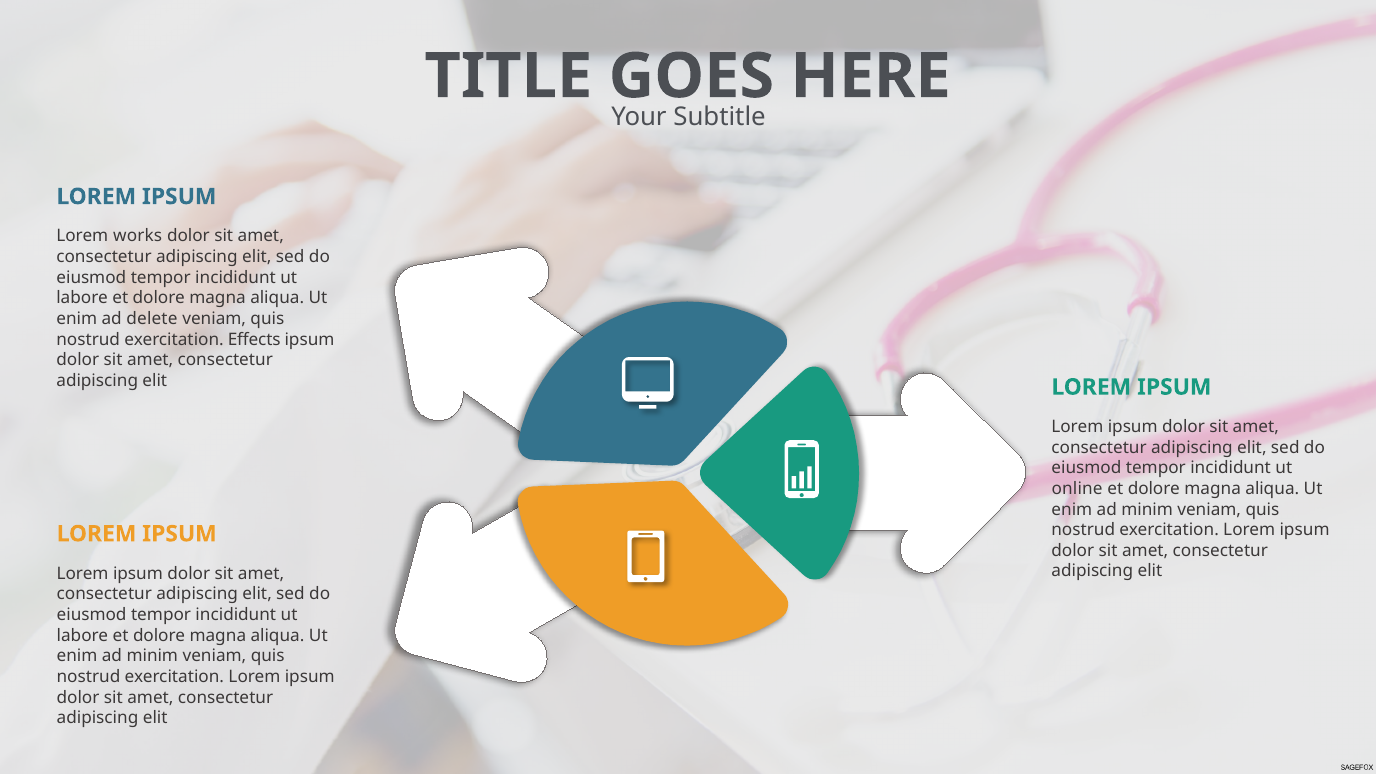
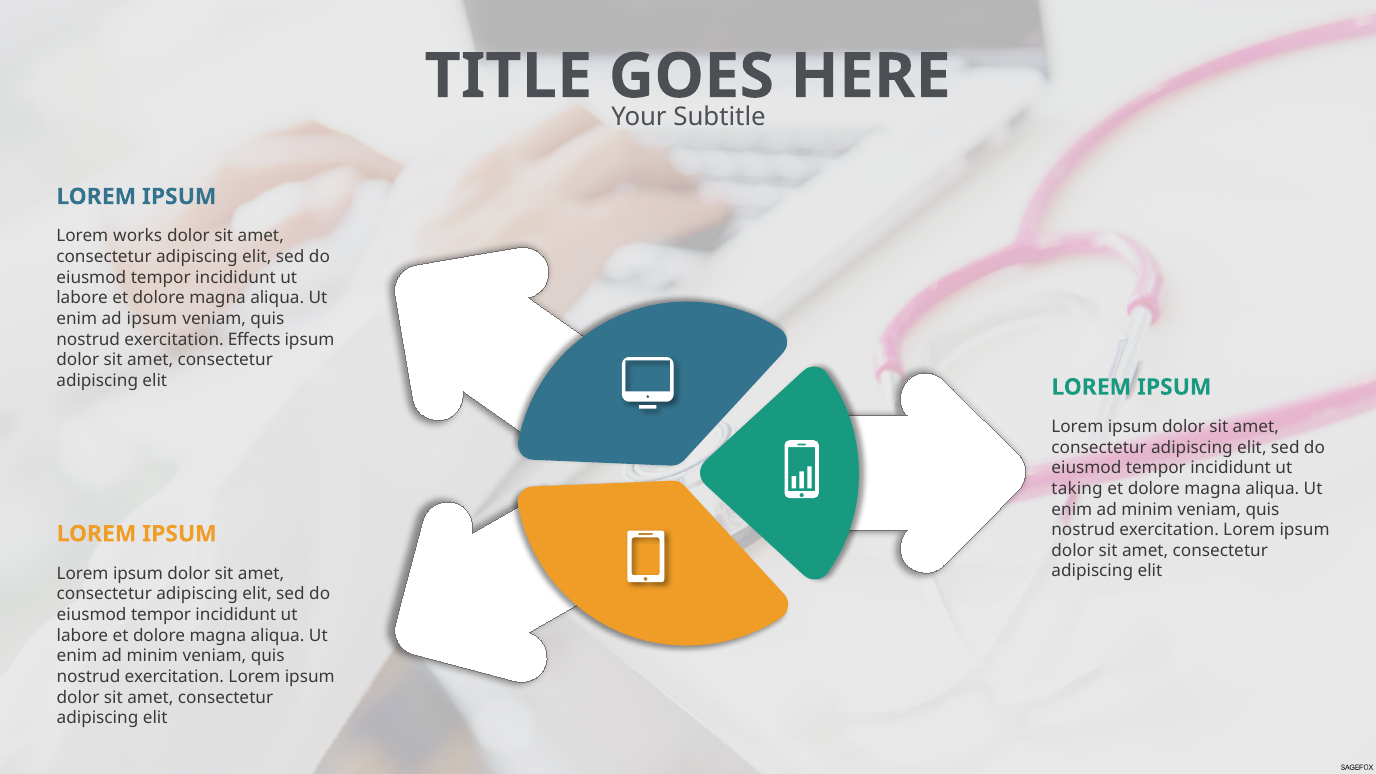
ad delete: delete -> ipsum
online: online -> taking
